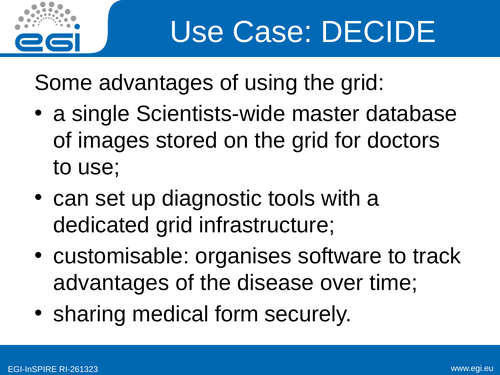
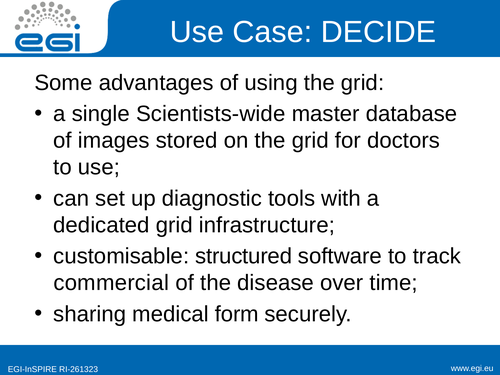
organises: organises -> structured
advantages at (111, 283): advantages -> commercial
